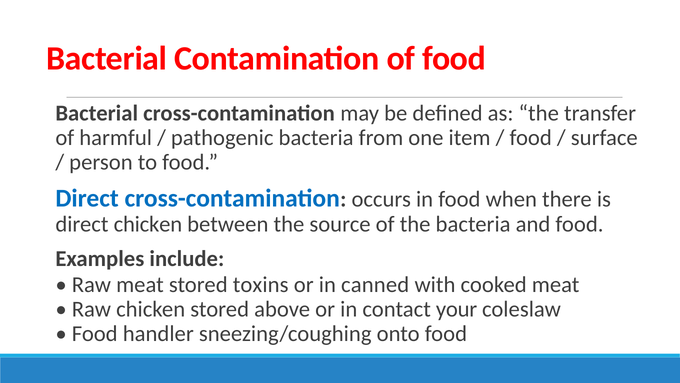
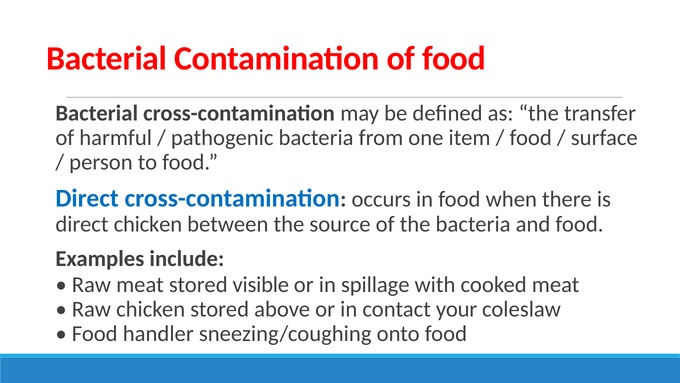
toxins: toxins -> visible
canned: canned -> spillage
